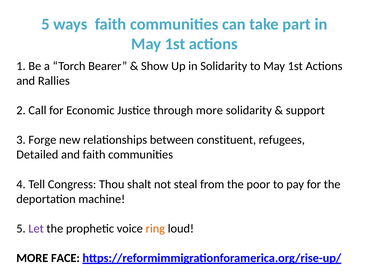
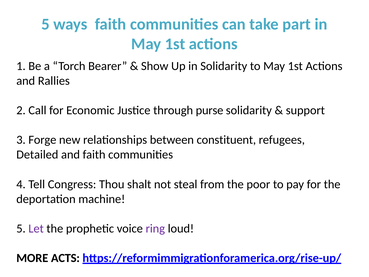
through more: more -> purse
ring colour: orange -> purple
FACE: FACE -> ACTS
